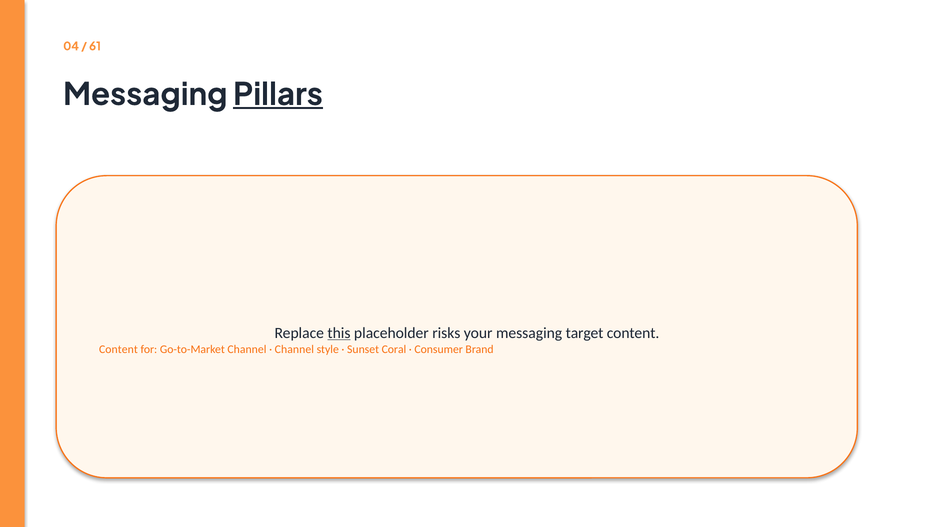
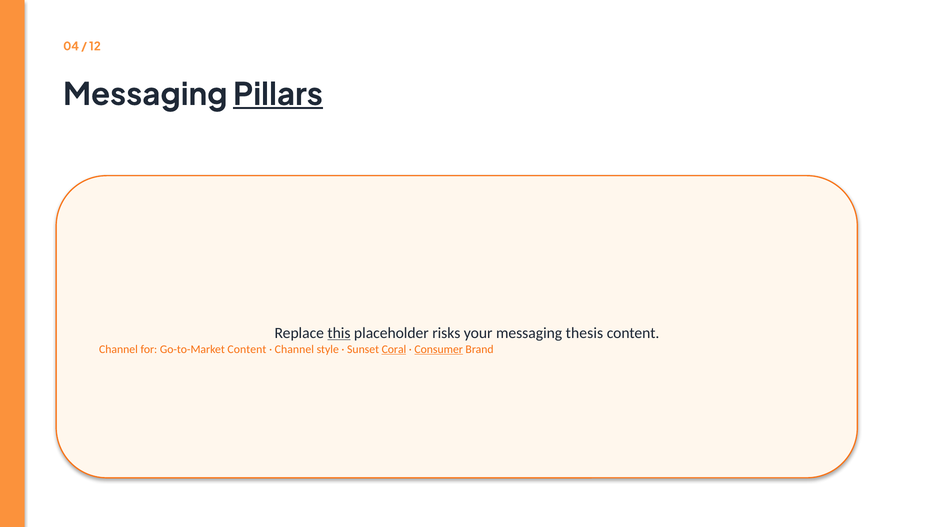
61: 61 -> 12
target: target -> thesis
Content at (118, 349): Content -> Channel
Go-to-Market Channel: Channel -> Content
Coral underline: none -> present
Consumer underline: none -> present
